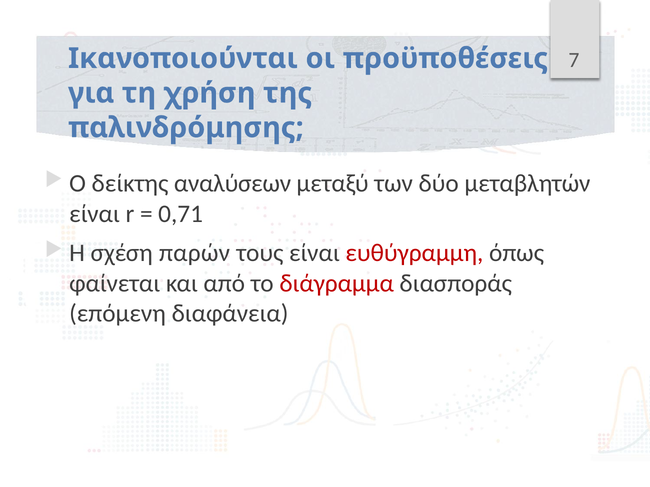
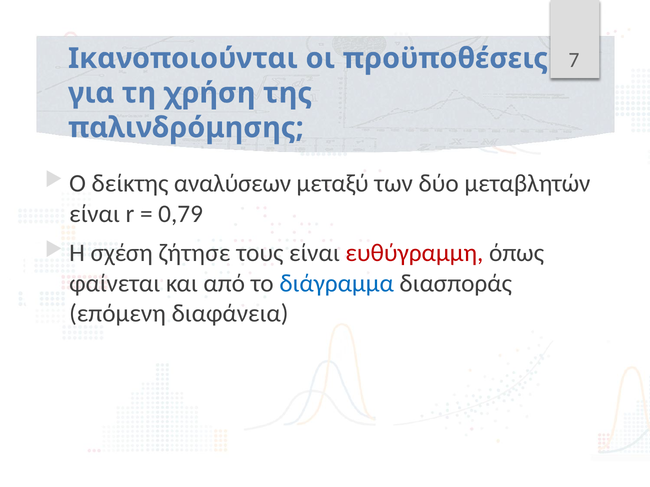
0,71: 0,71 -> 0,79
παρών: παρών -> ζήτησε
διάγραμμα colour: red -> blue
